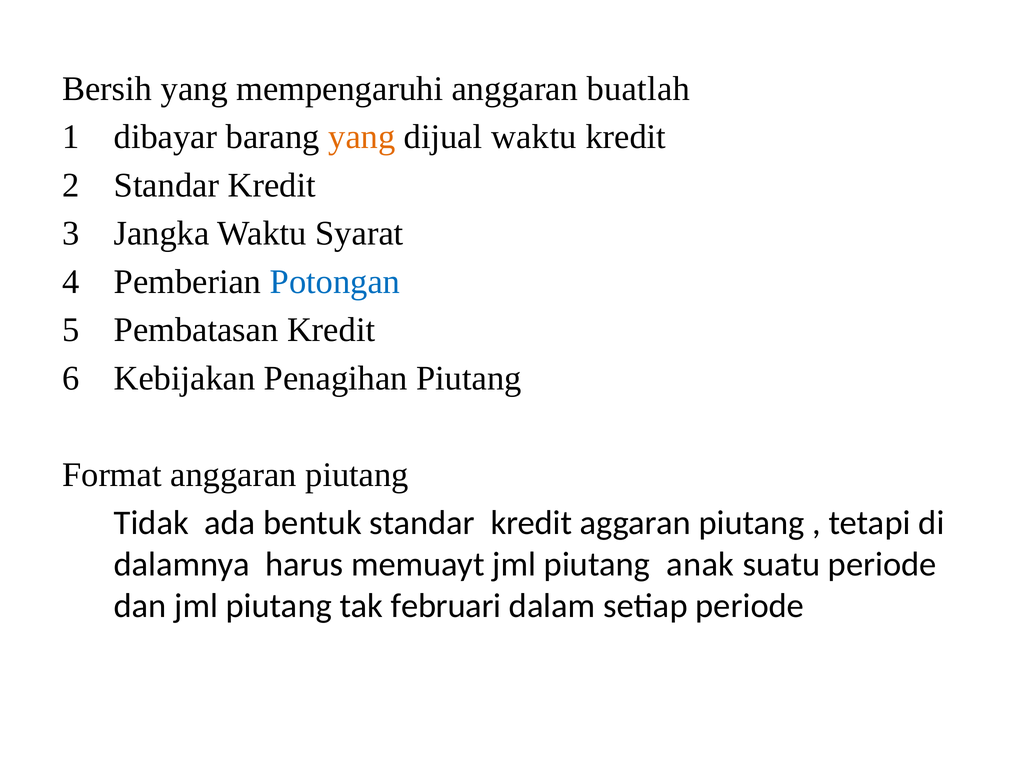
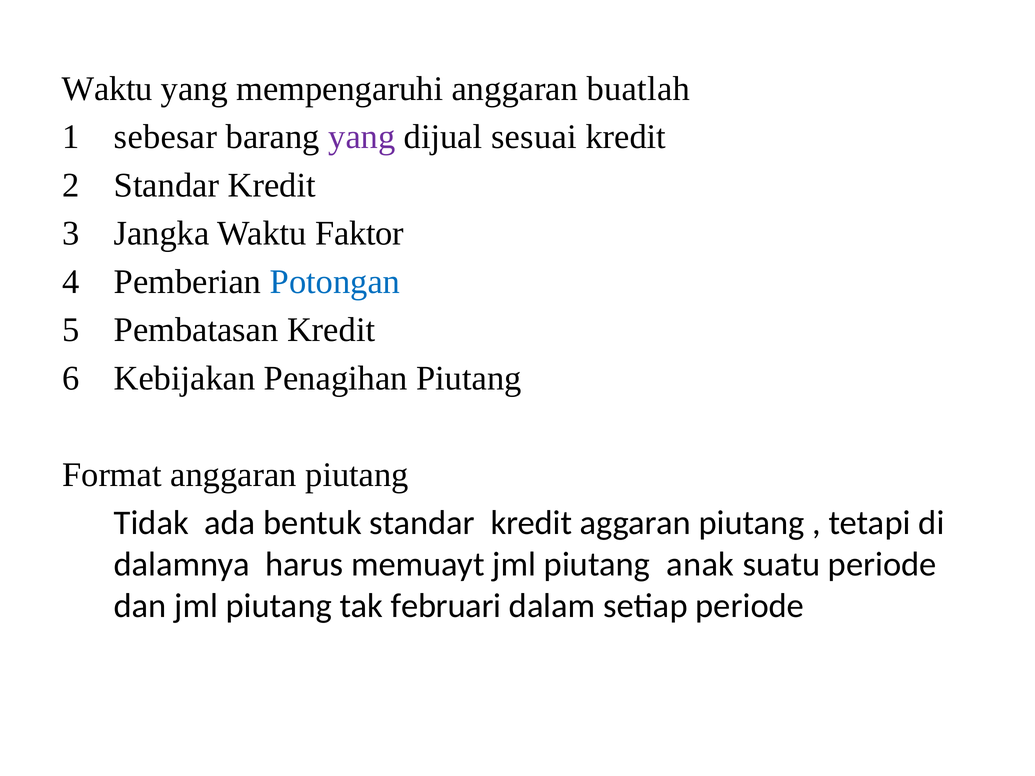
Bersih at (107, 89): Bersih -> Waktu
dibayar: dibayar -> sebesar
yang at (362, 137) colour: orange -> purple
dijual waktu: waktu -> sesuai
Syarat: Syarat -> Faktor
